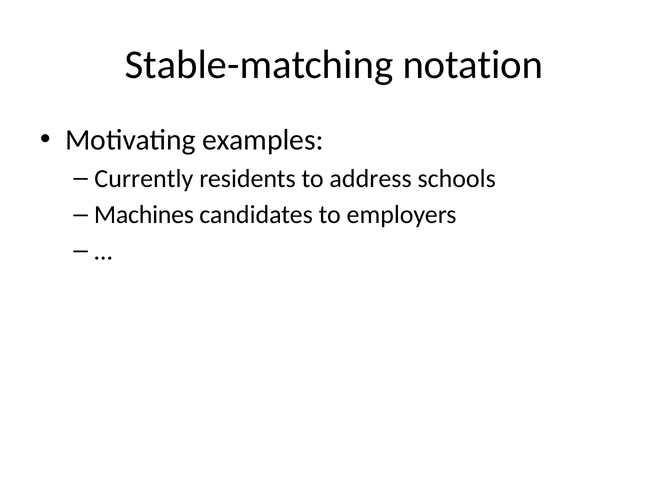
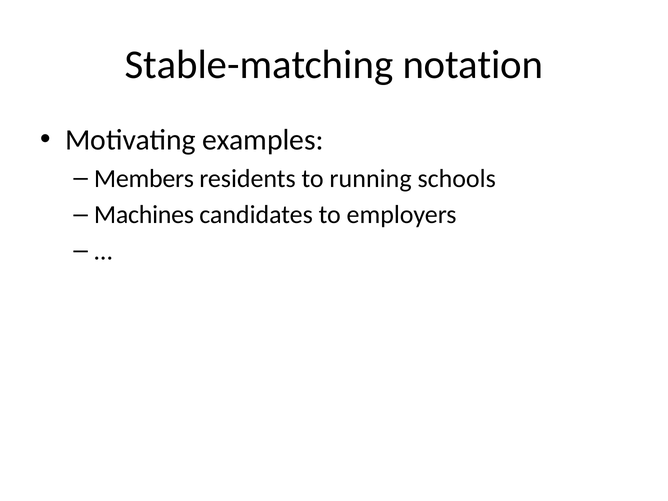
Currently: Currently -> Members
address: address -> running
